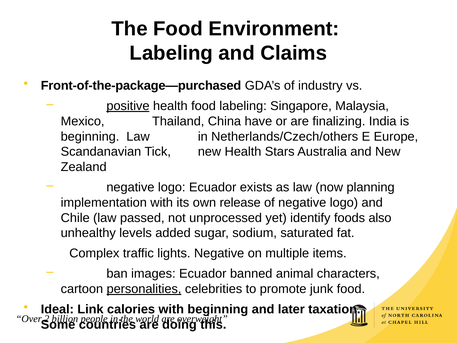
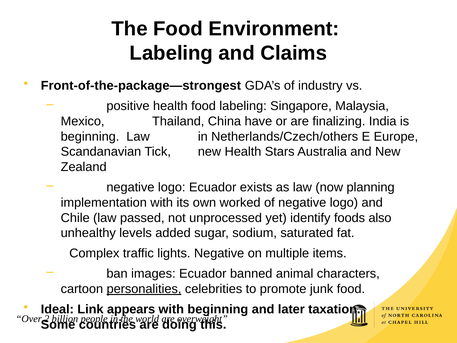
Front-of-the-package—purchased: Front-of-the-package—purchased -> Front-of-the-package—strongest
positive underline: present -> none
release: release -> worked
calories: calories -> appears
